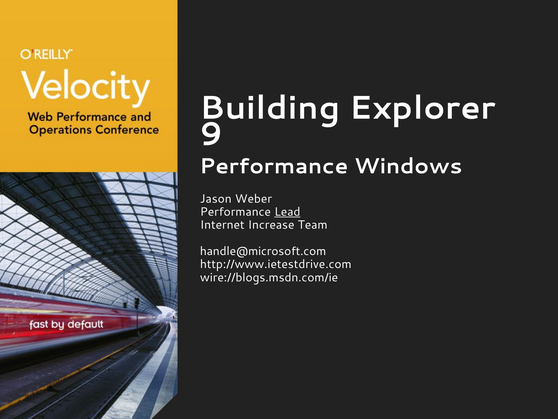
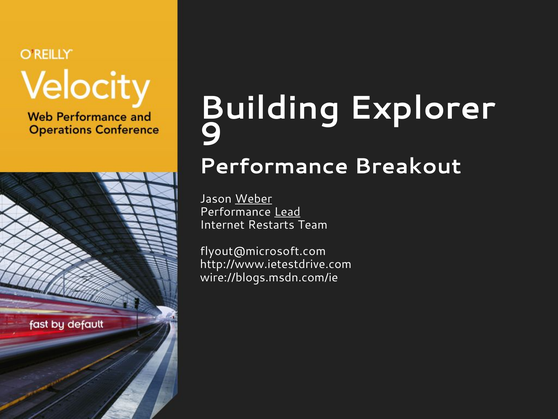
Windows: Windows -> Breakout
Weber underline: none -> present
Increase: Increase -> Restarts
handle@microsoft.com: handle@microsoft.com -> flyout@microsoft.com
